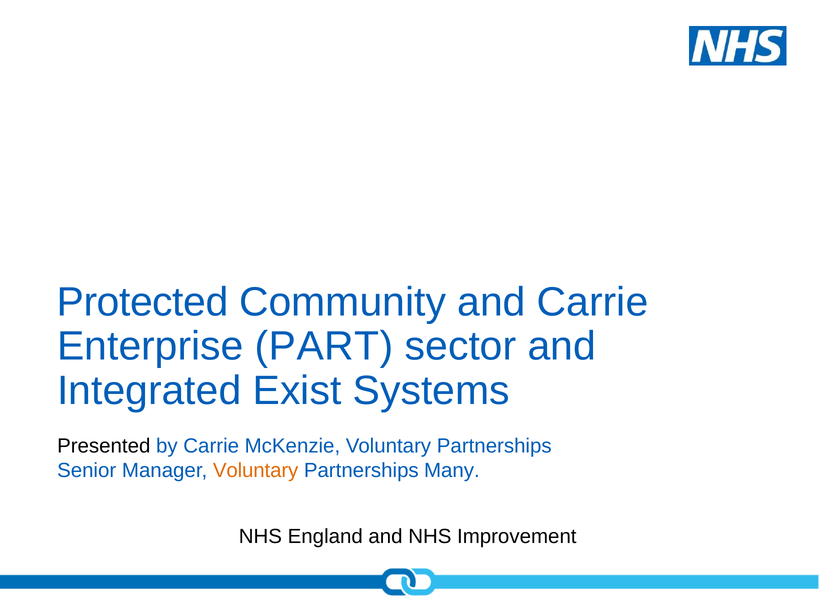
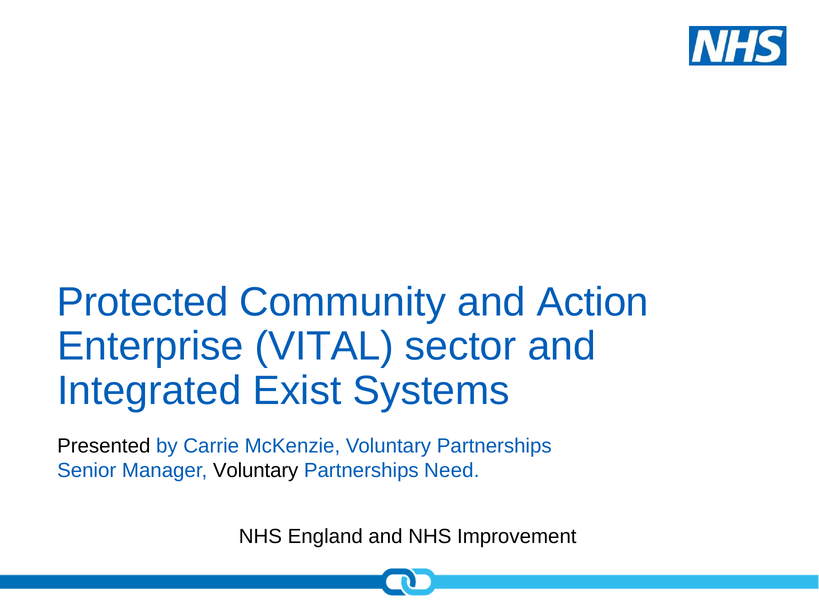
and Carrie: Carrie -> Action
PART: PART -> VITAL
Voluntary at (256, 471) colour: orange -> black
Many: Many -> Need
